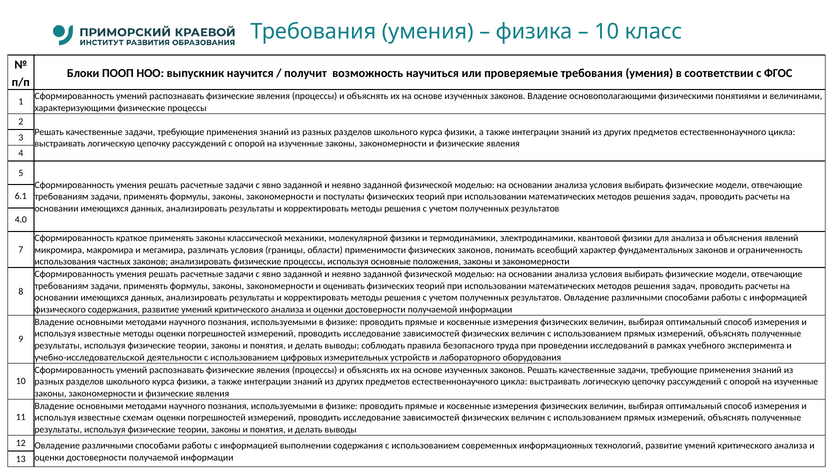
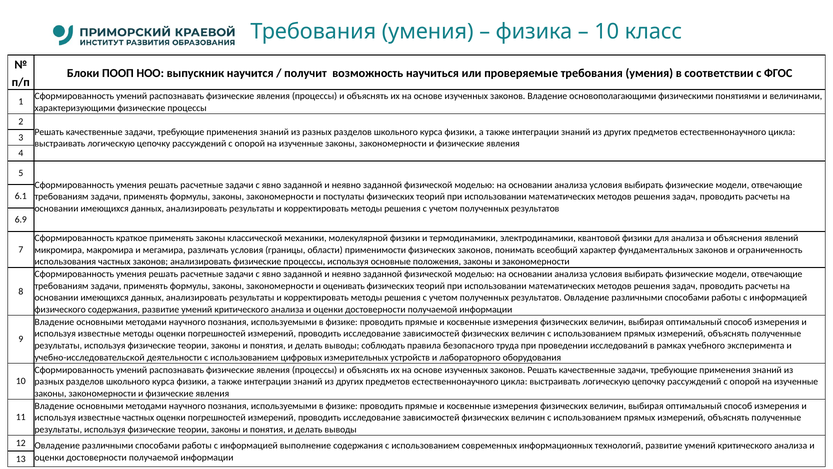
4.0: 4.0 -> 6.9
известные схемам: схемам -> частных
выполнении: выполнении -> выполнение
